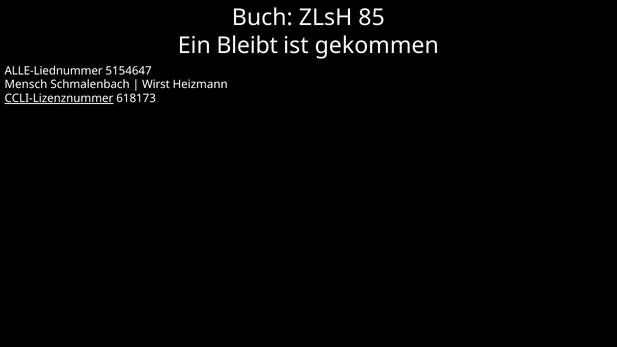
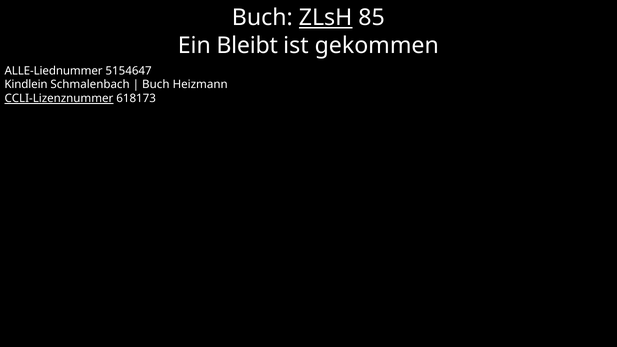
ZLsH underline: none -> present
Mensch: Mensch -> Kindlein
Wirst at (156, 85): Wirst -> Buch
